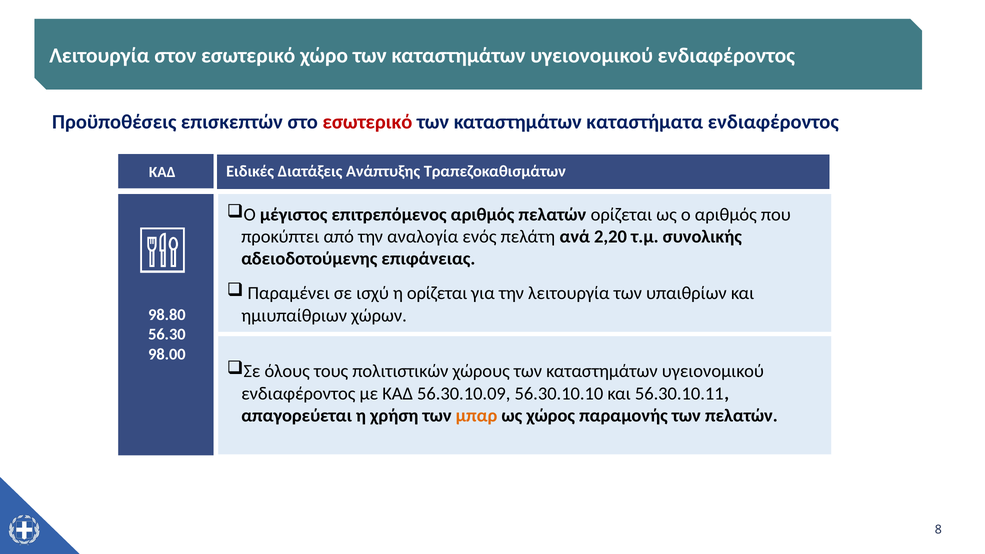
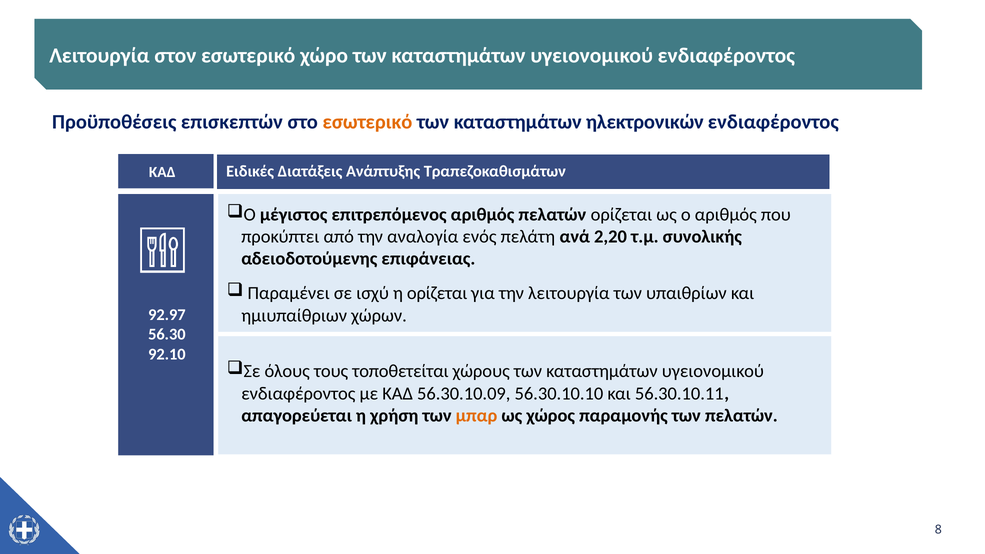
εσωτερικό at (367, 122) colour: red -> orange
καταστήματα: καταστήματα -> ηλεκτρονικών
98.80: 98.80 -> 92.97
98.00: 98.00 -> 92.10
πολιτιστικών: πολιτιστικών -> τοποθετείται
